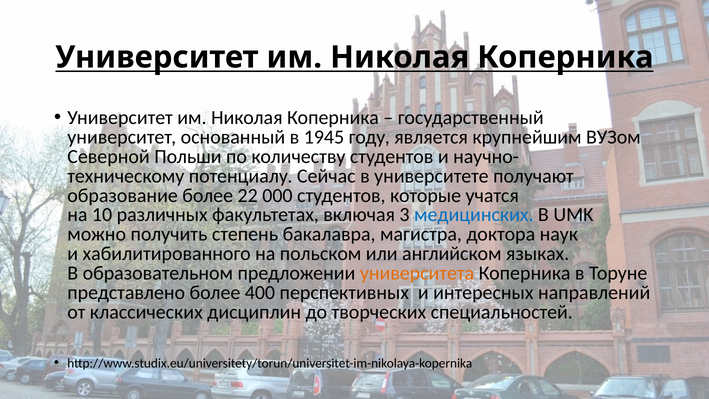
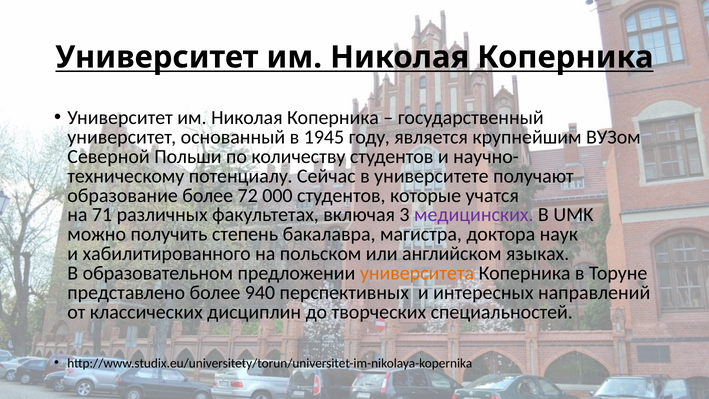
22: 22 -> 72
10: 10 -> 71
медицинских colour: blue -> purple
400: 400 -> 940
